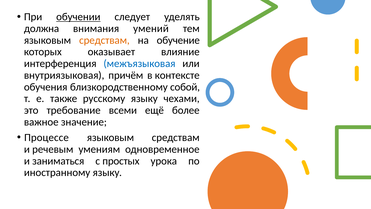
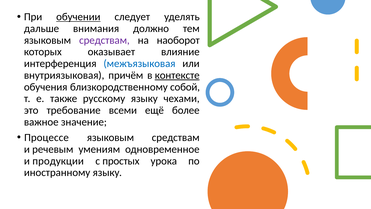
должна: должна -> дальше
умений: умений -> должно
средствам at (104, 40) colour: orange -> purple
обучение: обучение -> наоборот
контексте underline: none -> present
заниматься: заниматься -> продукции
